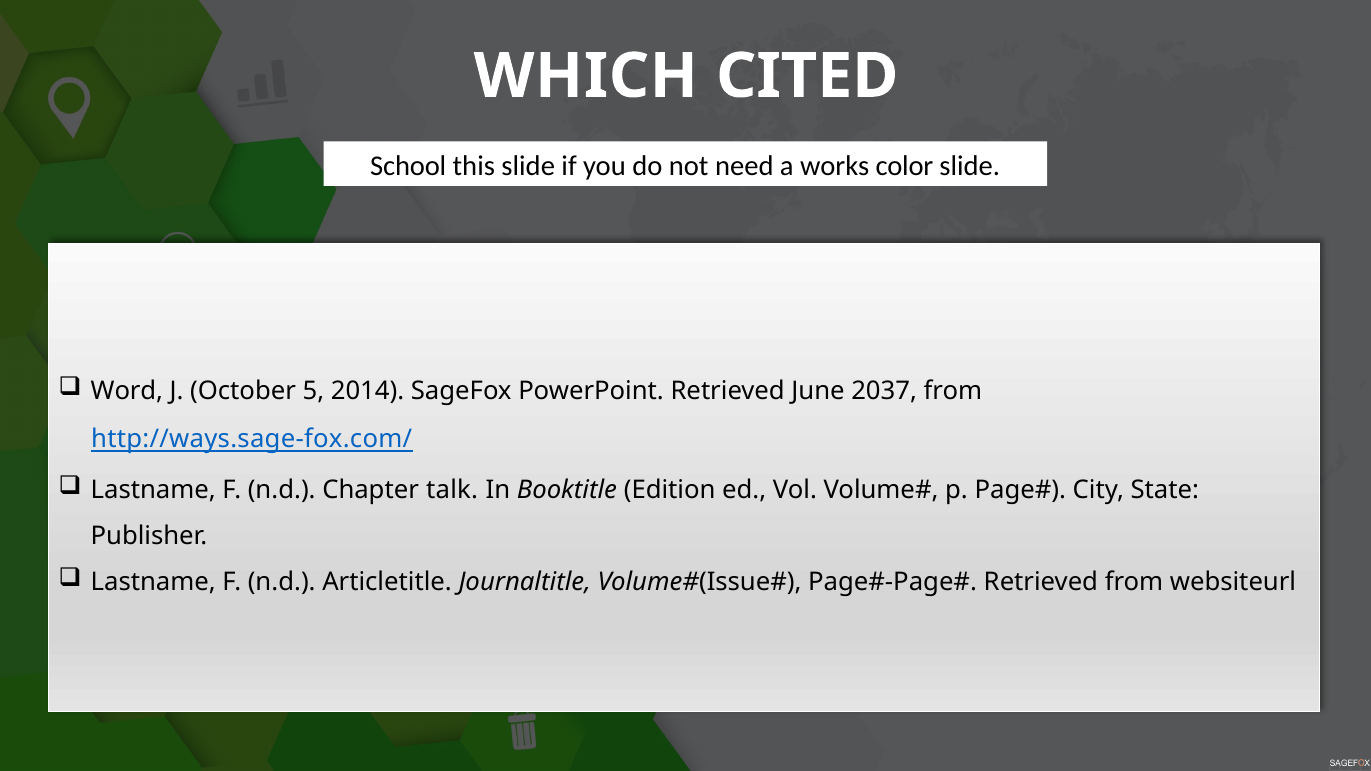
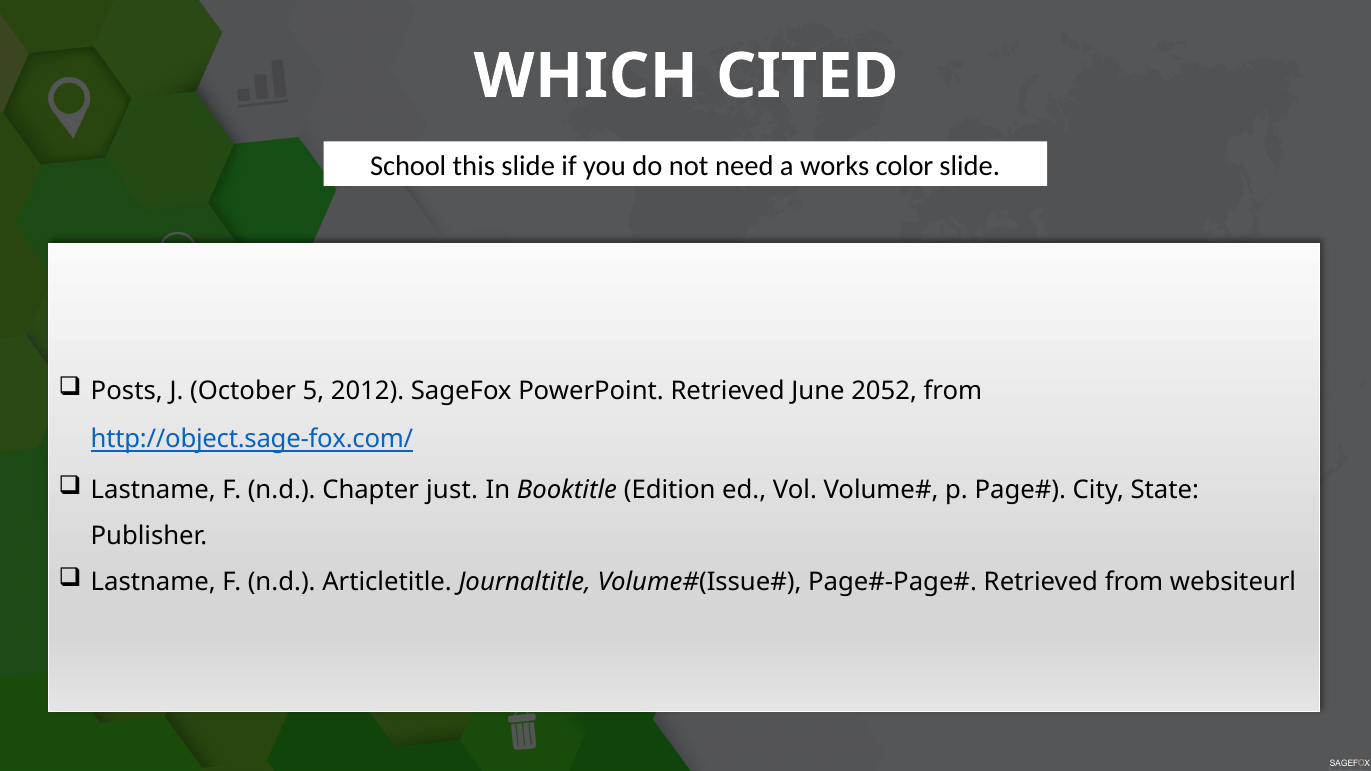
Word: Word -> Posts
2014: 2014 -> 2012
2037: 2037 -> 2052
http://ways.sage-fox.com/: http://ways.sage-fox.com/ -> http://object.sage-fox.com/
talk: talk -> just
